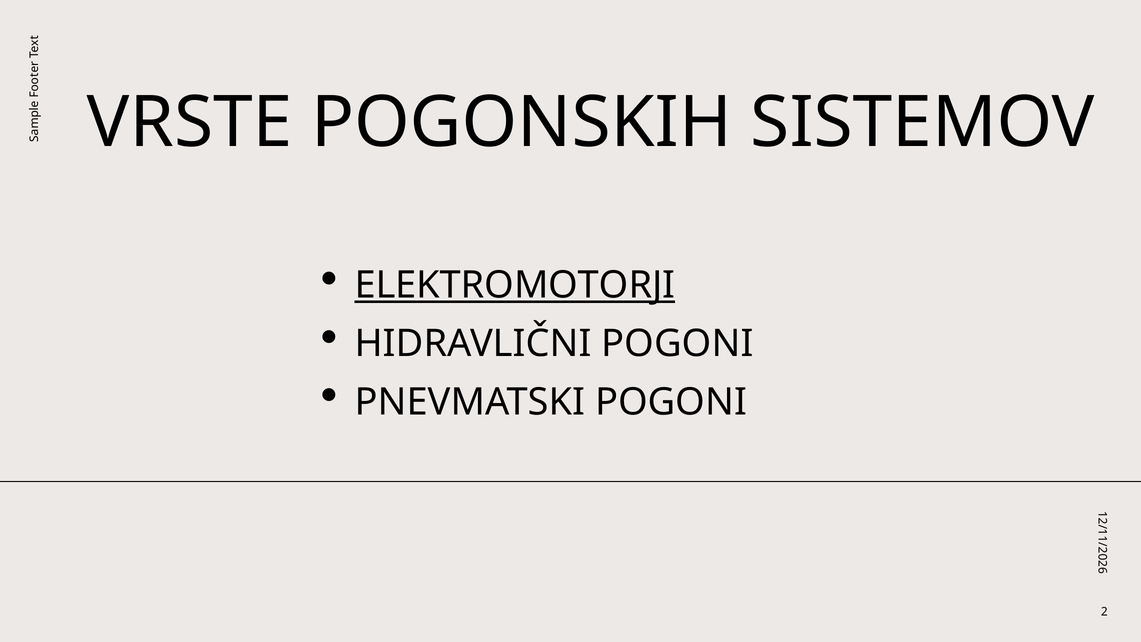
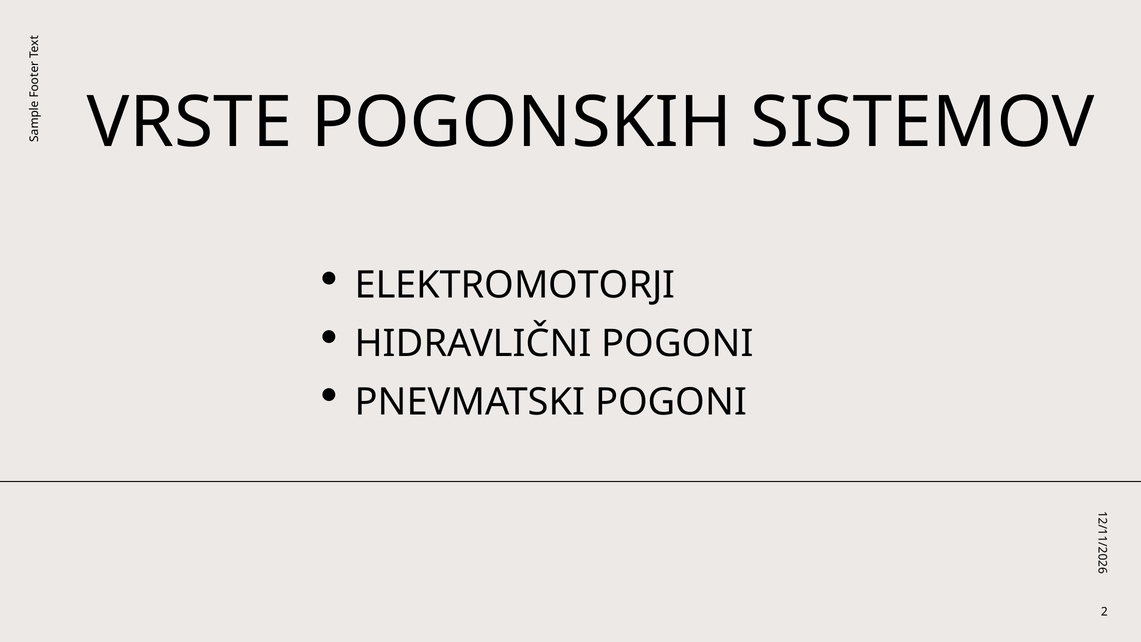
ELEKTROMOTORJI underline: present -> none
